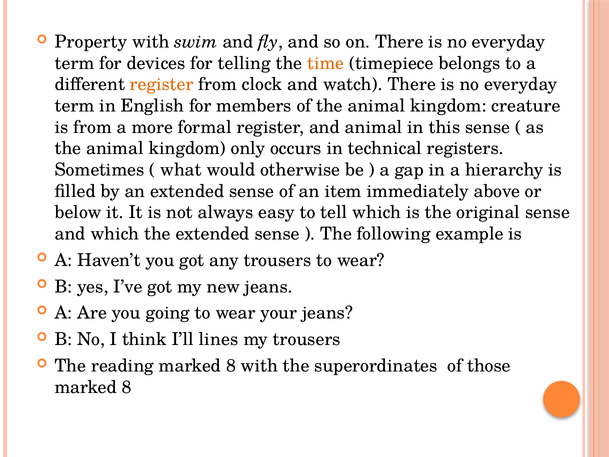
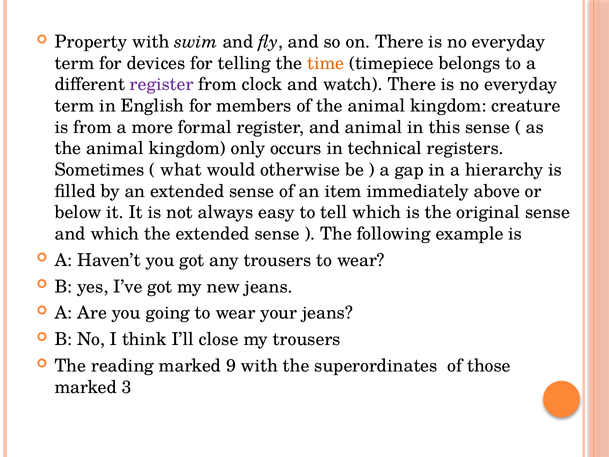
register at (162, 84) colour: orange -> purple
lines: lines -> close
reading marked 8: 8 -> 9
8 at (127, 387): 8 -> 3
